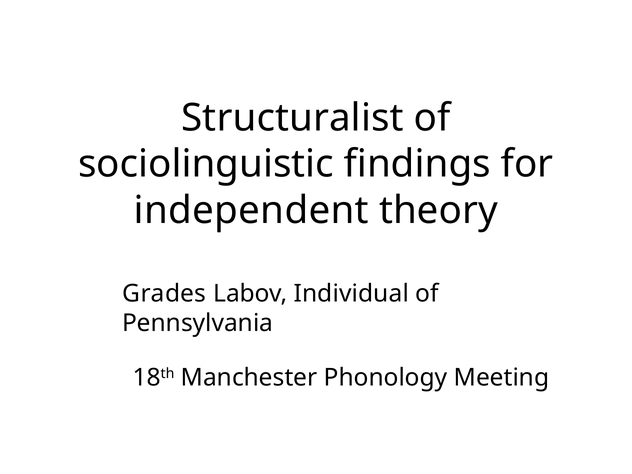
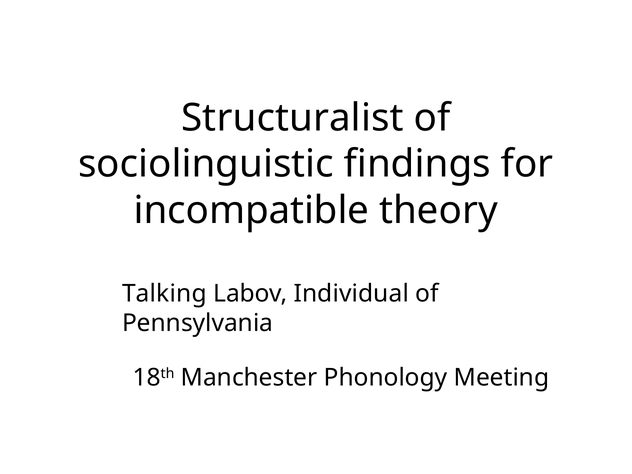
independent: independent -> incompatible
Grades: Grades -> Talking
